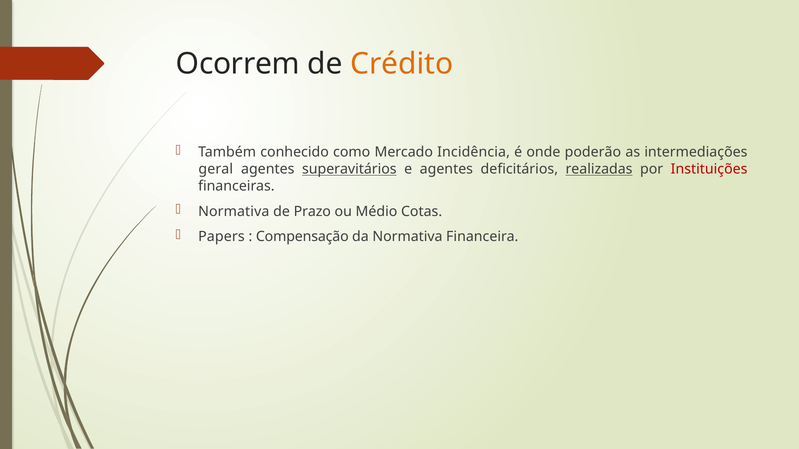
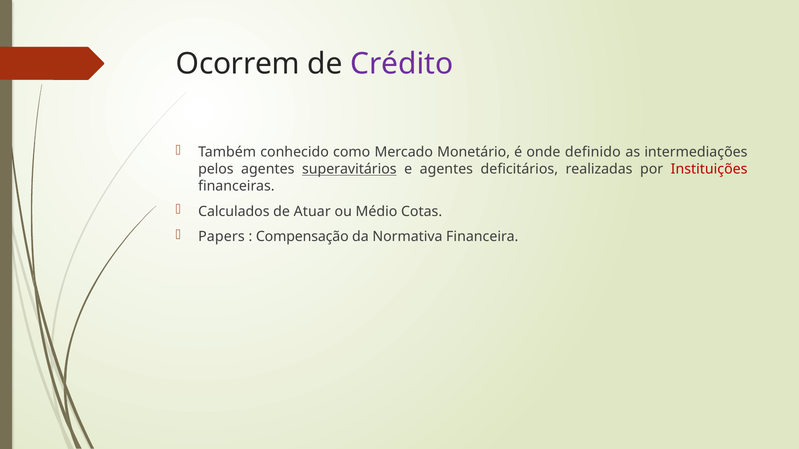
Crédito colour: orange -> purple
Incidência: Incidência -> Monetário
poderão: poderão -> definido
geral: geral -> pelos
realizadas underline: present -> none
Normativa at (234, 212): Normativa -> Calculados
Prazo: Prazo -> Atuar
